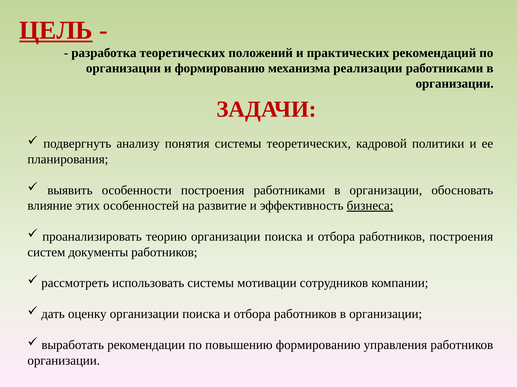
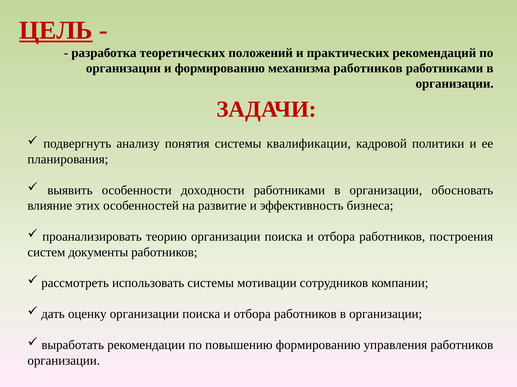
механизма реализации: реализации -> работников
системы теоретических: теоретических -> квалификации
особенности построения: построения -> доходности
бизнеса underline: present -> none
